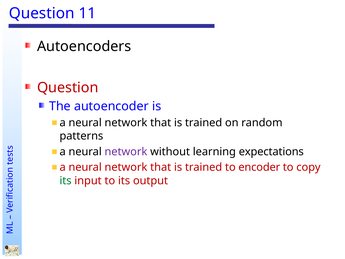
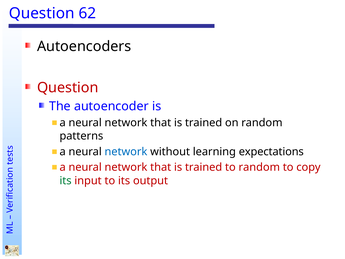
11: 11 -> 62
network at (126, 152) colour: purple -> blue
to encoder: encoder -> random
